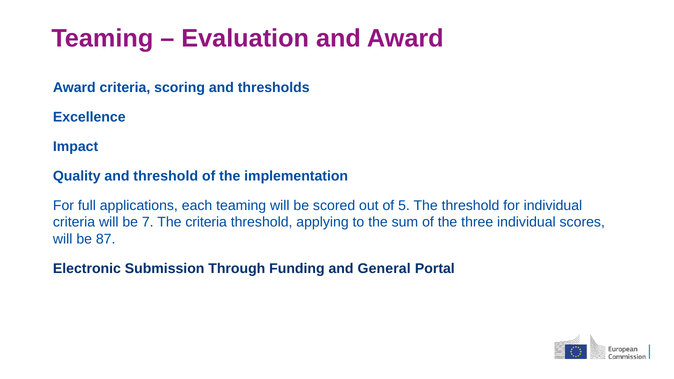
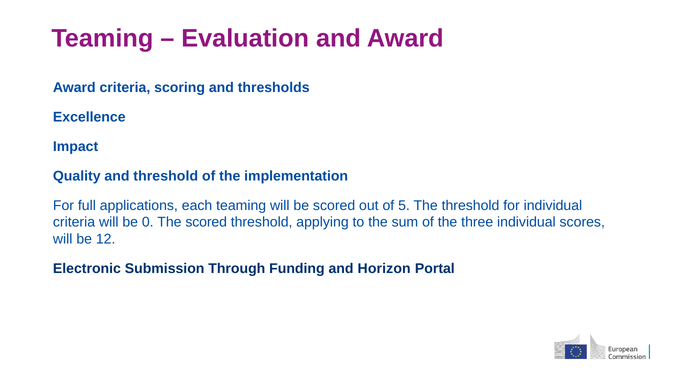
7: 7 -> 0
The criteria: criteria -> scored
87: 87 -> 12
General: General -> Horizon
